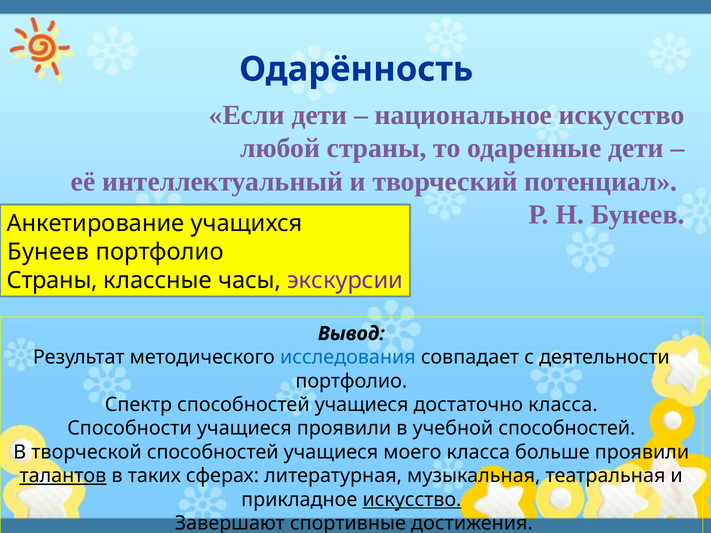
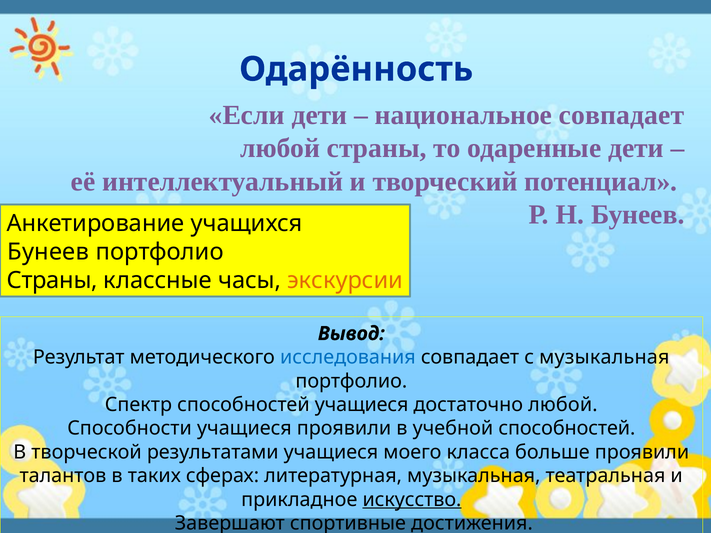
национальное искусство: искусство -> совпадает
экскурсии colour: purple -> orange
с деятельности: деятельности -> музыкальная
достаточно класса: класса -> любой
творческой способностей: способностей -> результатами
талантов underline: present -> none
